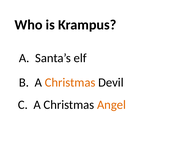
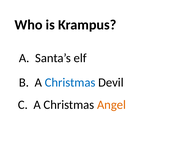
Christmas at (70, 82) colour: orange -> blue
